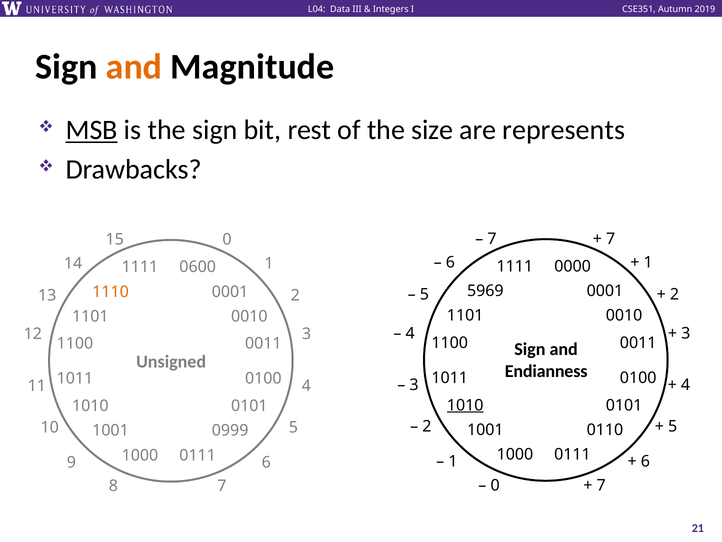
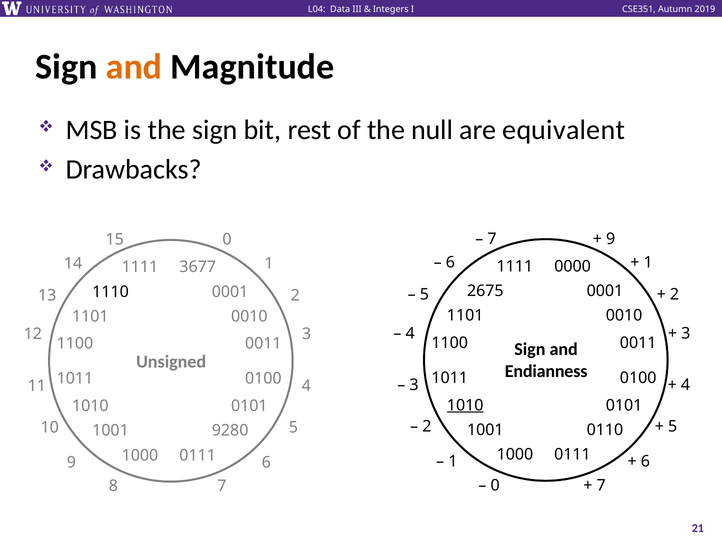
MSB underline: present -> none
size: size -> null
represents: represents -> equivalent
7 at (611, 239): 7 -> 9
0600: 0600 -> 3677
5969: 5969 -> 2675
1110 colour: orange -> black
0999: 0999 -> 9280
